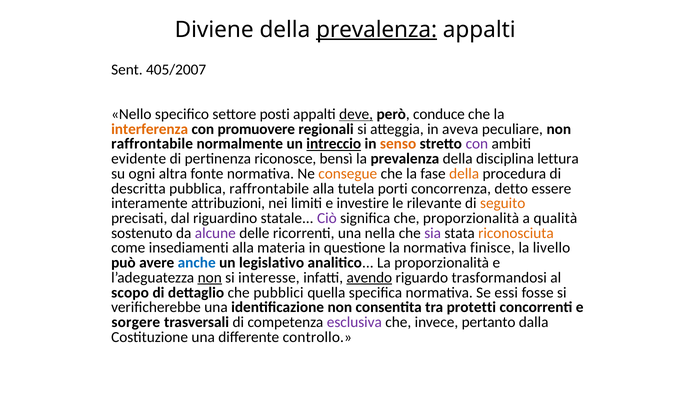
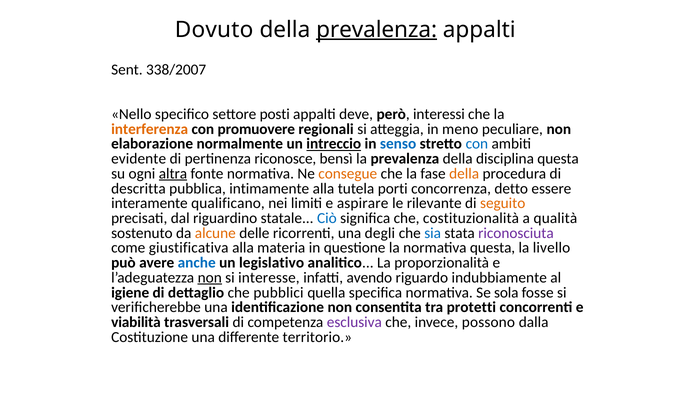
Diviene: Diviene -> Dovuto
405/2007: 405/2007 -> 338/2007
deve underline: present -> none
conduce: conduce -> interessi
aveva: aveva -> meno
raffrontabile at (152, 144): raffrontabile -> elaborazione
senso colour: orange -> blue
con at (477, 144) colour: purple -> blue
disciplina lettura: lettura -> questa
altra underline: none -> present
pubblica raffrontabile: raffrontabile -> intimamente
attribuzioni: attribuzioni -> qualificano
investire: investire -> aspirare
Ciò colour: purple -> blue
che proporzionalità: proporzionalità -> costituzionalità
alcune colour: purple -> orange
nella: nella -> degli
sia colour: purple -> blue
riconosciuta colour: orange -> purple
insediamenti: insediamenti -> giustificativa
normativa finisce: finisce -> questa
avendo underline: present -> none
trasformandosi: trasformandosi -> indubbiamente
scopo: scopo -> igiene
essi: essi -> sola
sorgere: sorgere -> viabilità
pertanto: pertanto -> possono
controllo: controllo -> territorio
